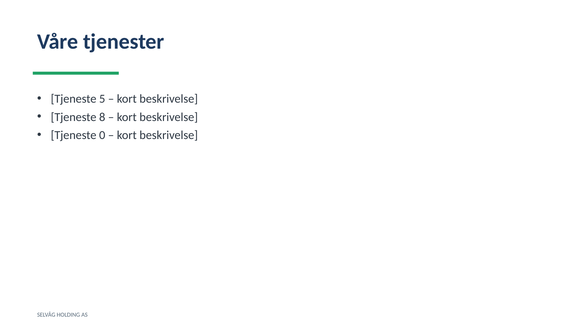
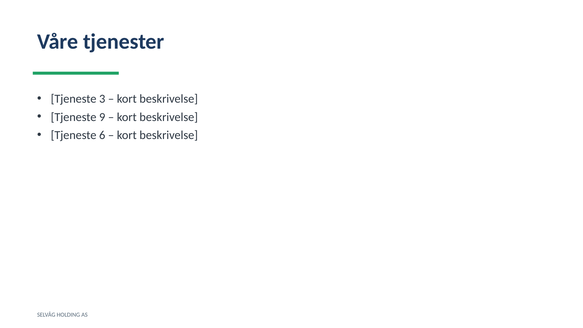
5: 5 -> 3
8: 8 -> 9
0: 0 -> 6
